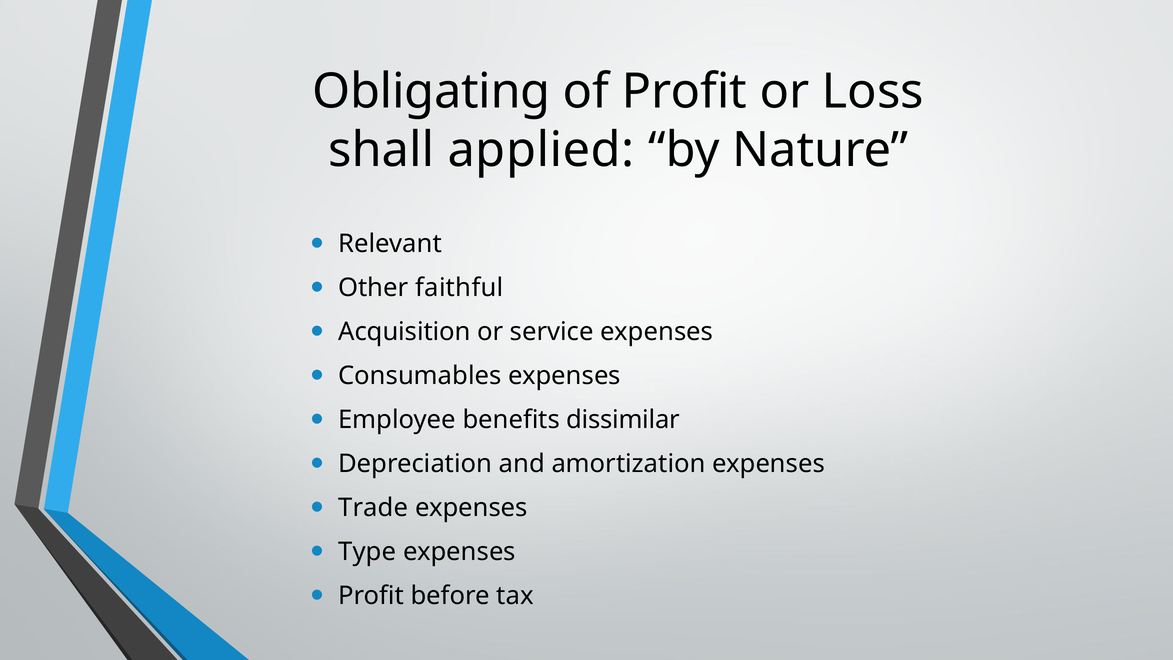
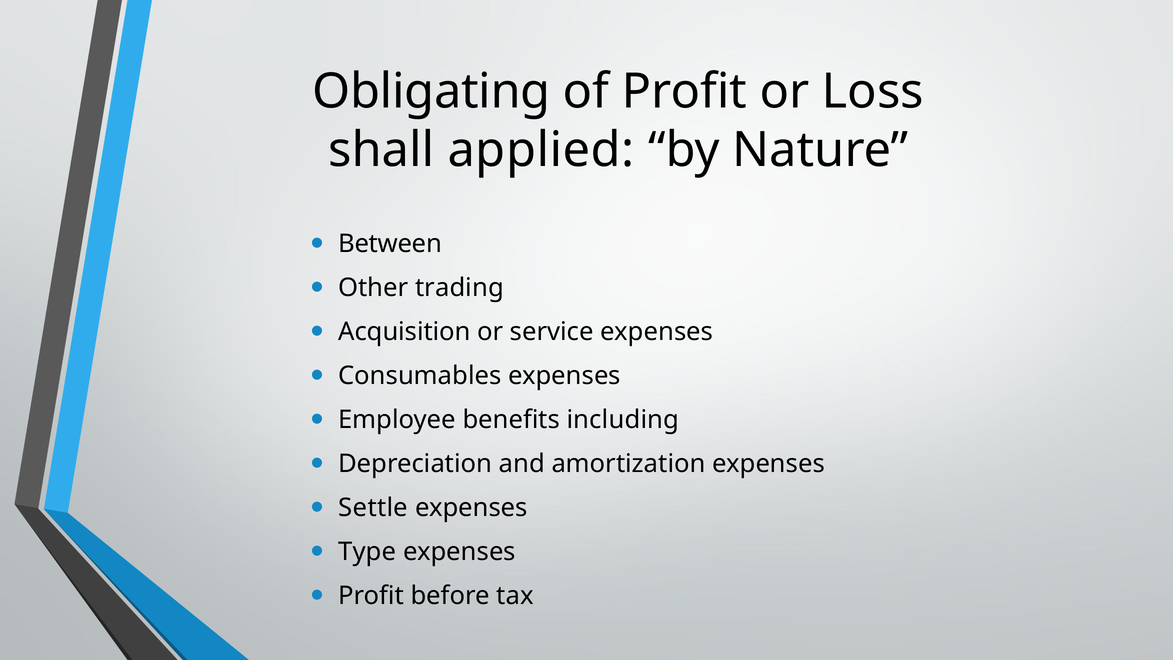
Relevant: Relevant -> Between
faithful: faithful -> trading
dissimilar: dissimilar -> including
Trade: Trade -> Settle
